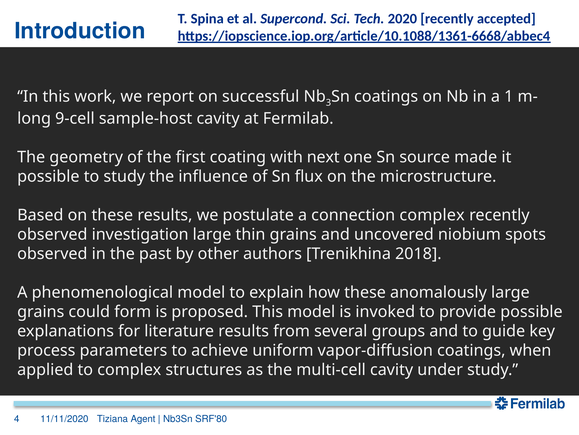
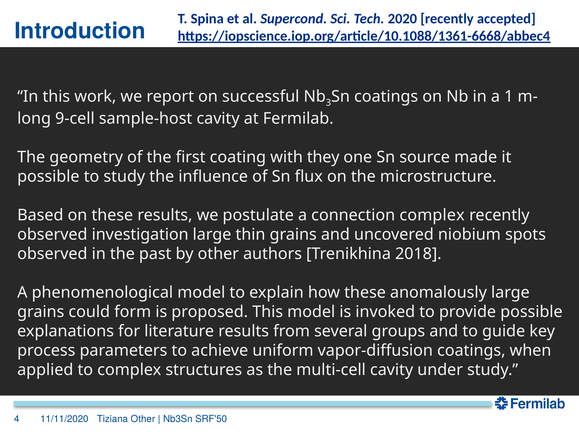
next: next -> they
Tiziana Agent: Agent -> Other
SRF'80: SRF'80 -> SRF'50
